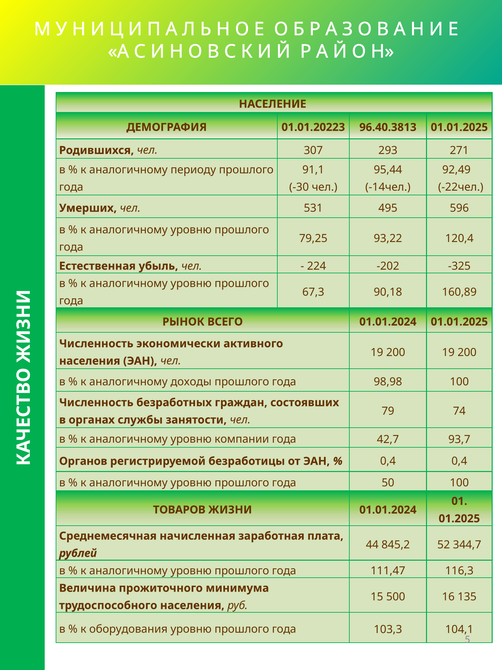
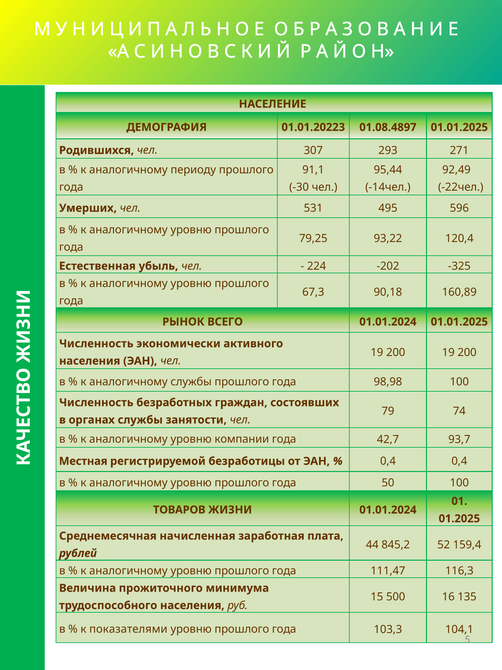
96.40.3813: 96.40.3813 -> 01.08.4897
аналогичному доходы: доходы -> службы
Органов: Органов -> Местная
344,7: 344,7 -> 159,4
оборудования: оборудования -> показателями
